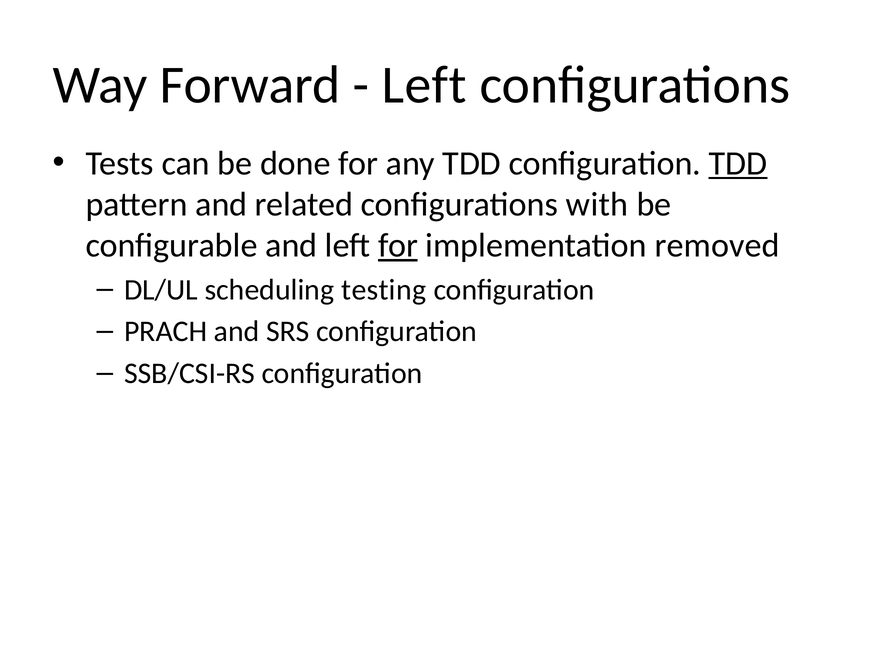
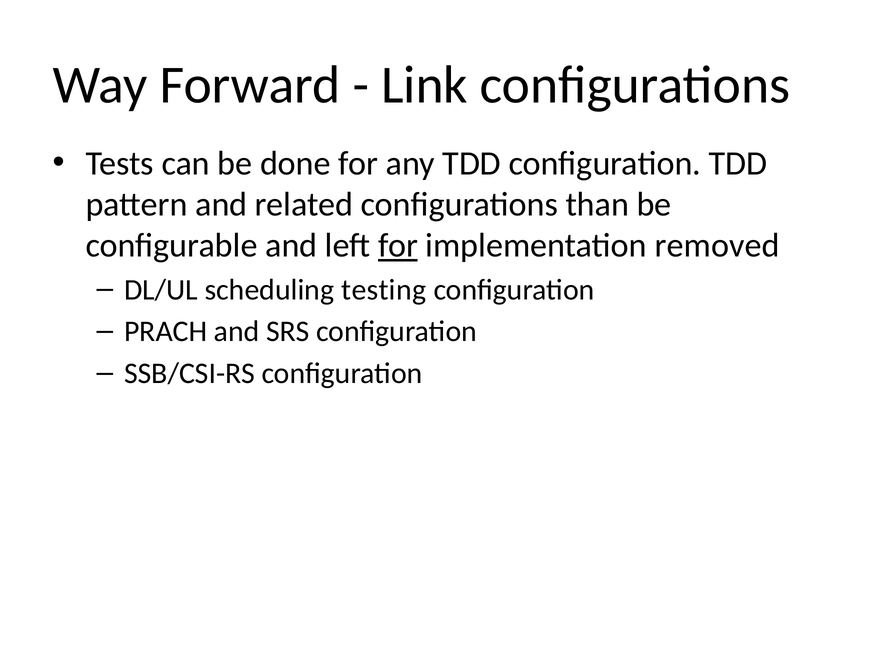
Left at (424, 85): Left -> Link
TDD at (738, 163) underline: present -> none
with: with -> than
